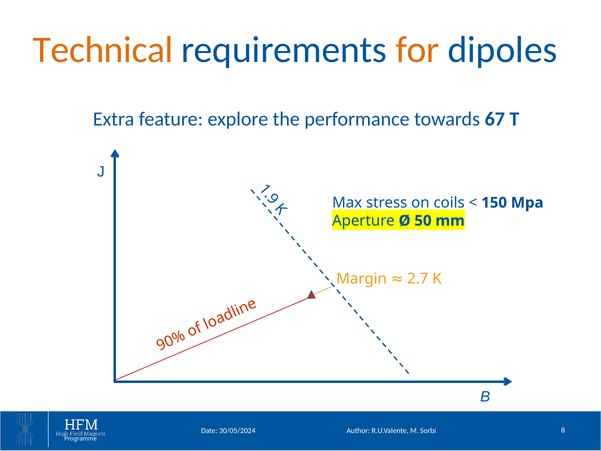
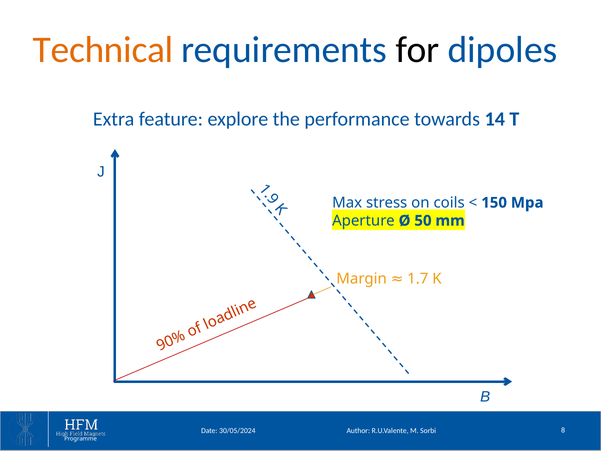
for colour: orange -> black
67: 67 -> 14
2.7: 2.7 -> 1.7
